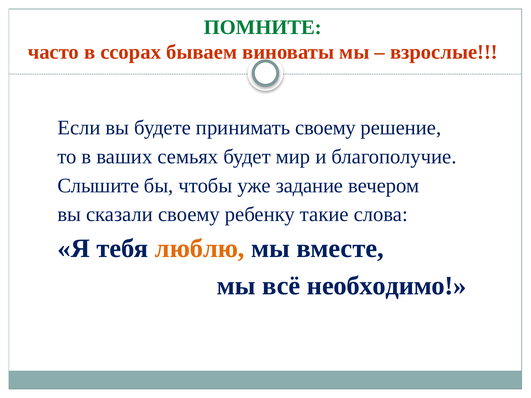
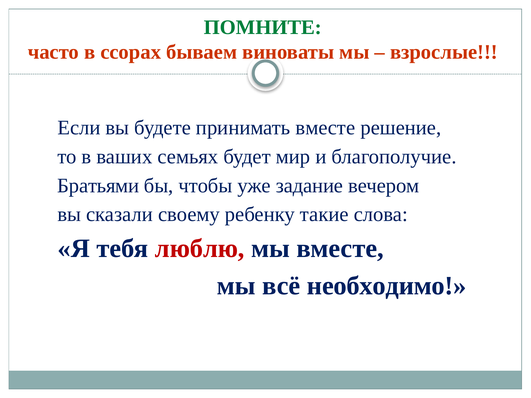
принимать своему: своему -> вместе
Слышите: Слышите -> Братьями
люблю colour: orange -> red
